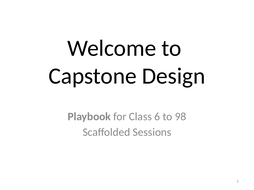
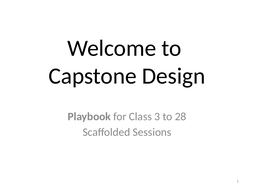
6: 6 -> 3
98: 98 -> 28
